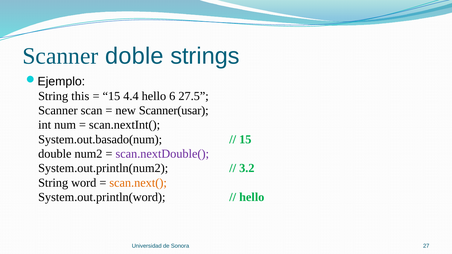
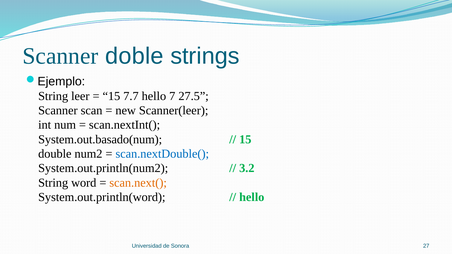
this: this -> leer
4.4: 4.4 -> 7.7
6: 6 -> 7
Scanner(usar: Scanner(usar -> Scanner(leer
scan.nextDouble( colour: purple -> blue
